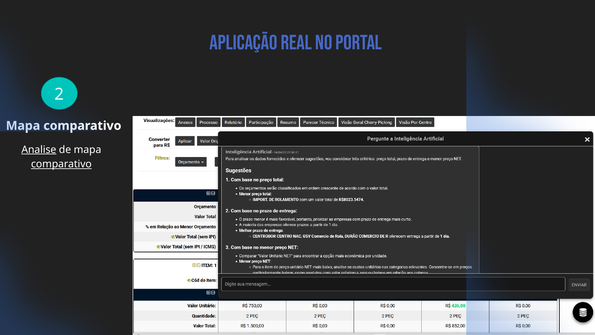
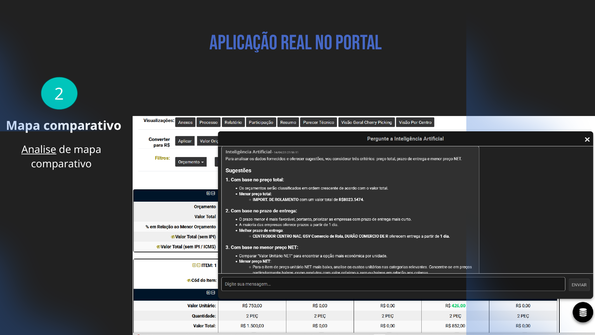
comparativo at (61, 164) underline: present -> none
